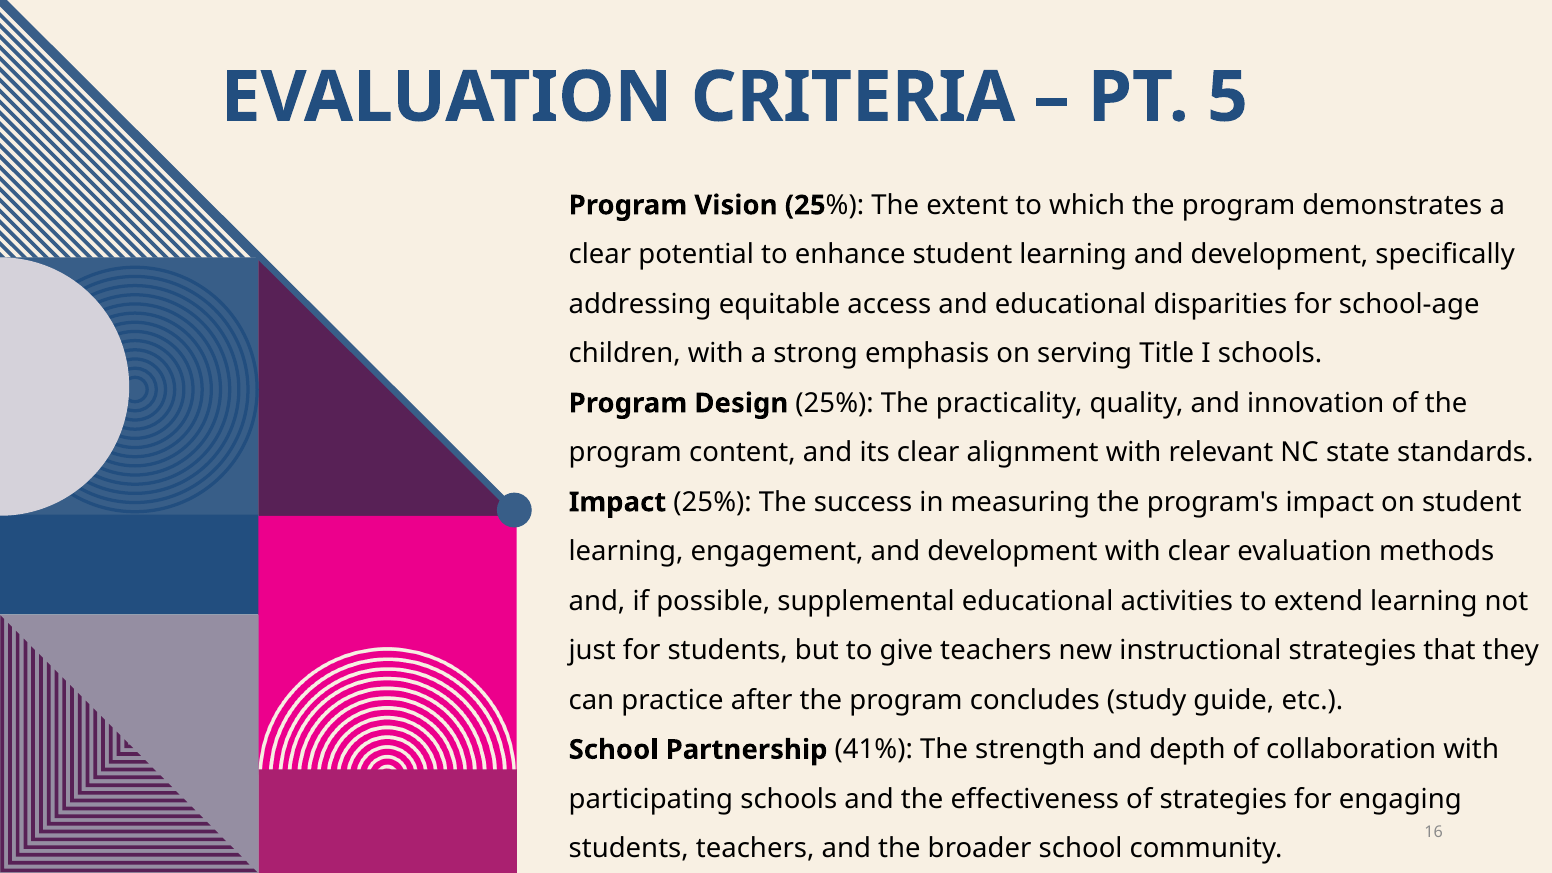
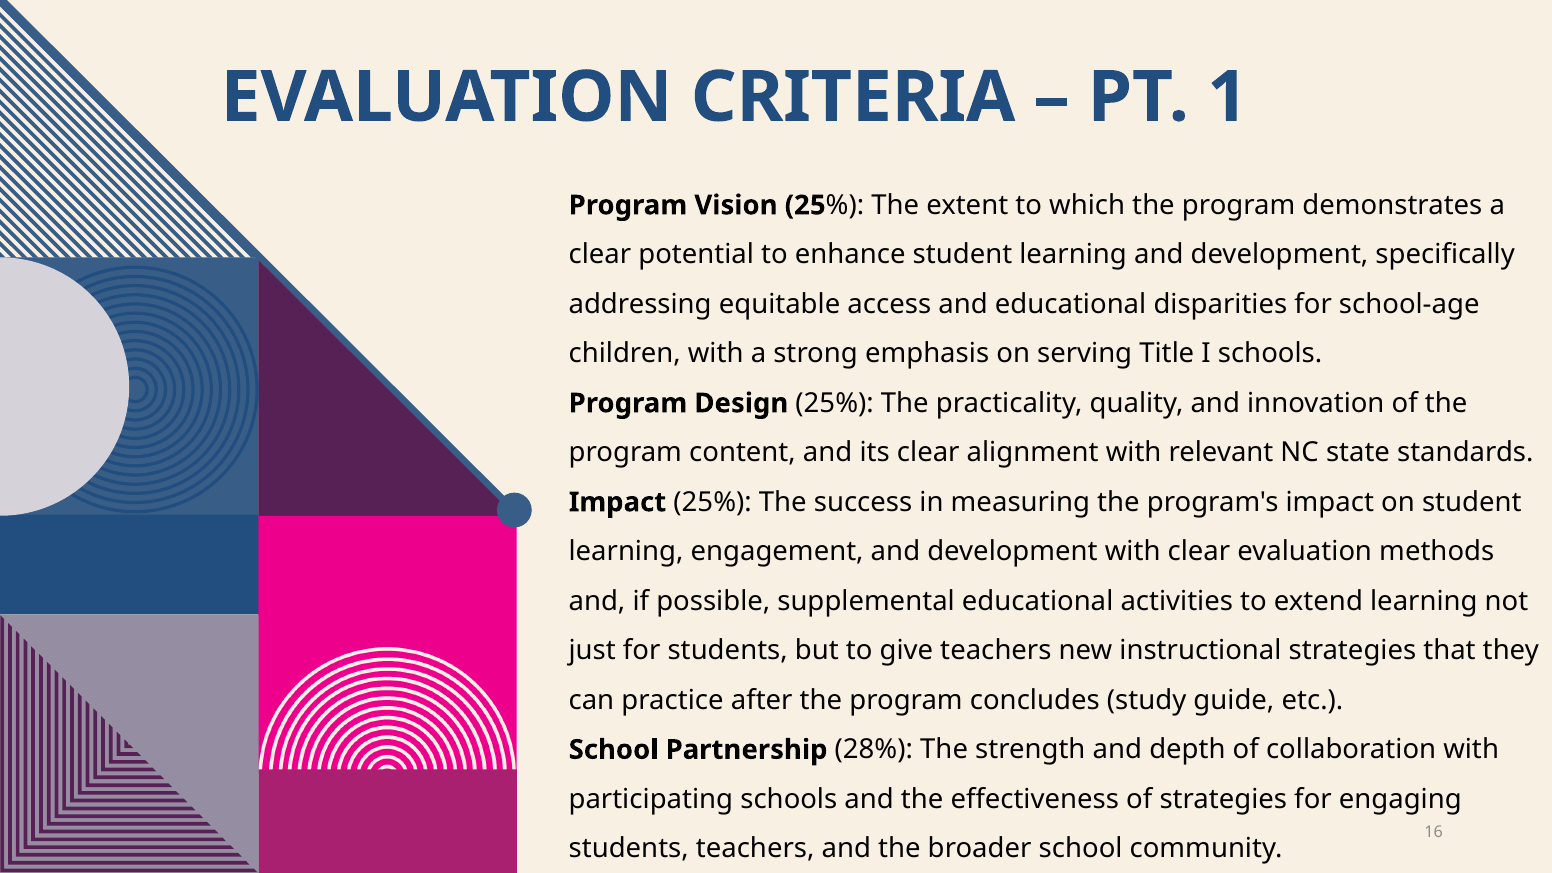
5: 5 -> 1
41%: 41% -> 28%
